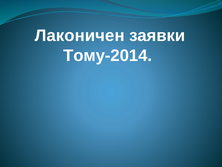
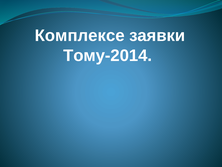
Лаконичен: Лаконичен -> Комплексе
